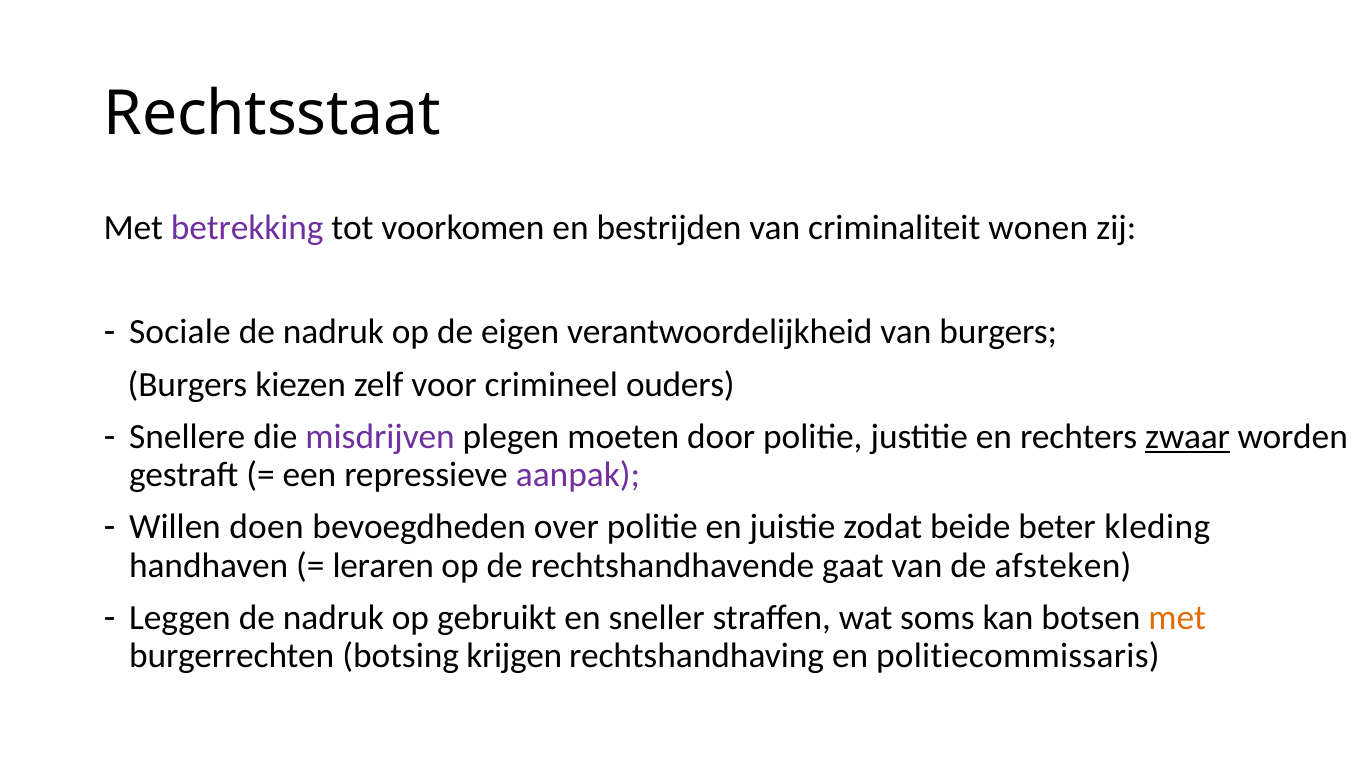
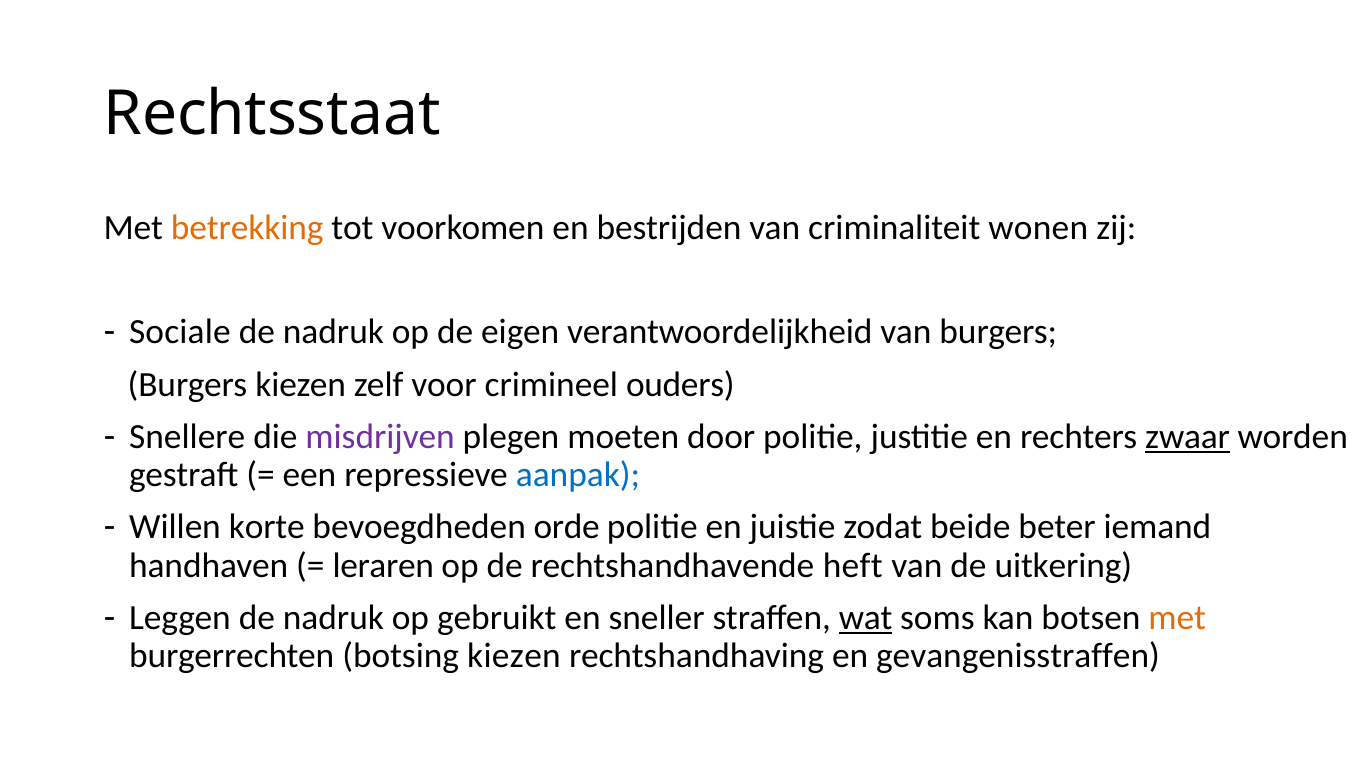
betrekking colour: purple -> orange
aanpak colour: purple -> blue
doen: doen -> korte
over: over -> orde
kleding: kleding -> iemand
gaat: gaat -> heft
afsteken: afsteken -> uitkering
wat underline: none -> present
botsing krijgen: krijgen -> kiezen
politiecommissaris: politiecommissaris -> gevangenisstraffen
